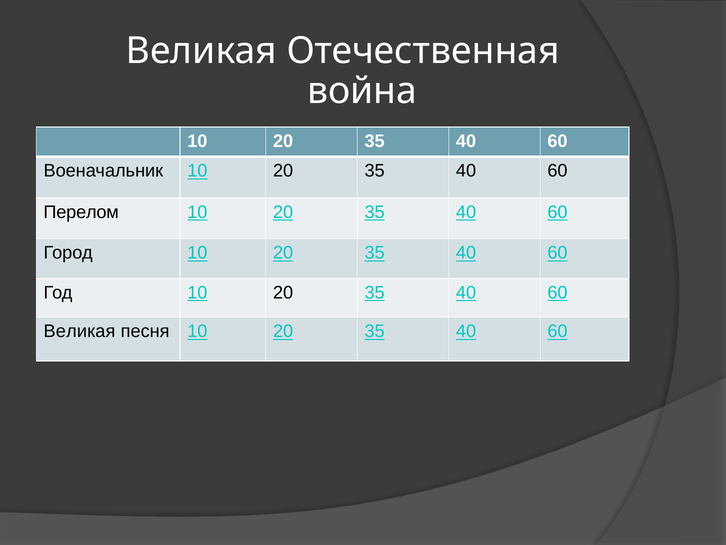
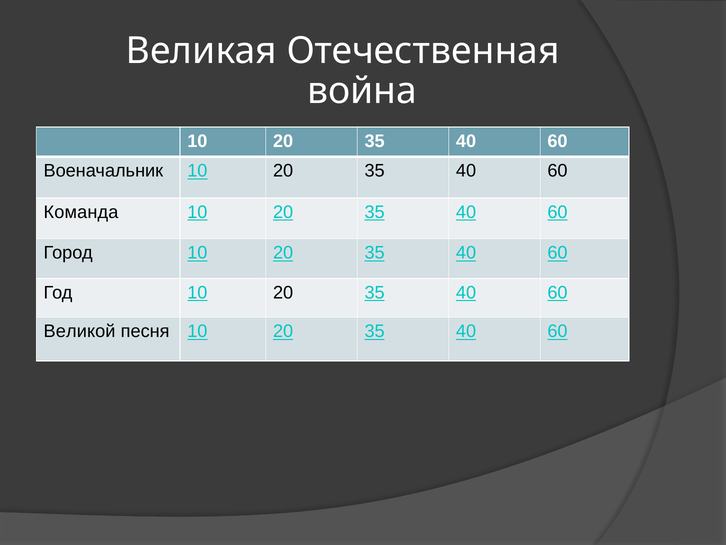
Перелом: Перелом -> Команда
Великая at (80, 331): Великая -> Великой
